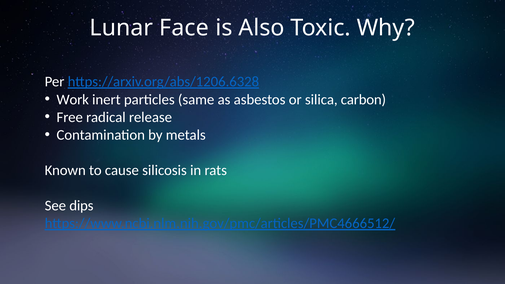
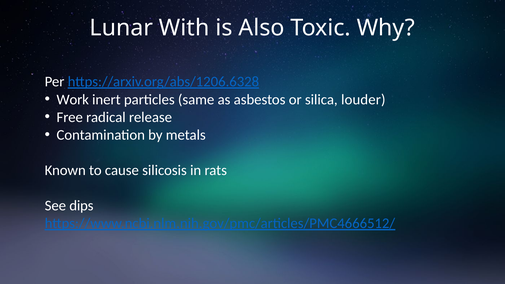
Face: Face -> With
carbon: carbon -> louder
